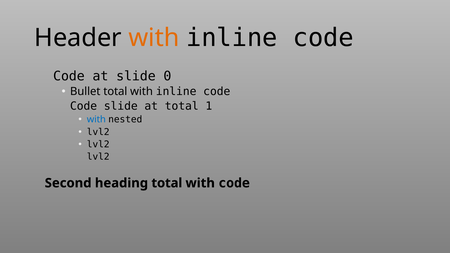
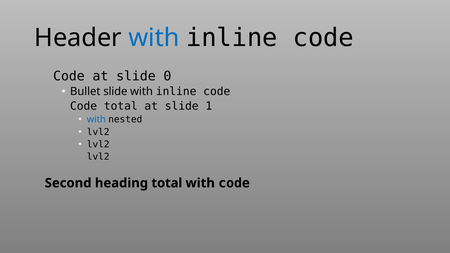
with at (154, 38) colour: orange -> blue
Bullet total: total -> slide
Code slide: slide -> total
total at (182, 106): total -> slide
